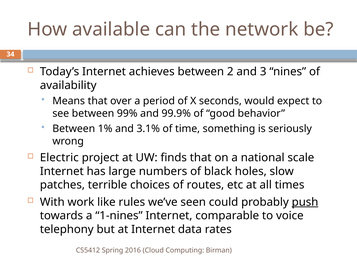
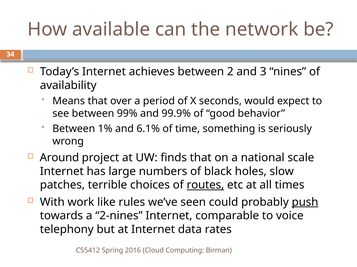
3.1%: 3.1% -> 6.1%
Electric: Electric -> Around
routes underline: none -> present
1-nines: 1-nines -> 2-nines
